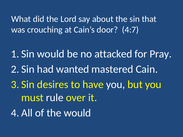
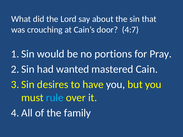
attacked: attacked -> portions
rule colour: white -> light blue
the would: would -> family
